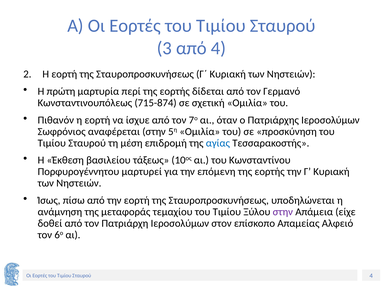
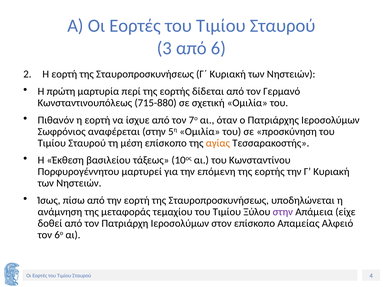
από 4: 4 -> 6
715-874: 715-874 -> 715-880
μέση επιδρομή: επιδρομή -> επίσκοπο
αγίας colour: blue -> orange
